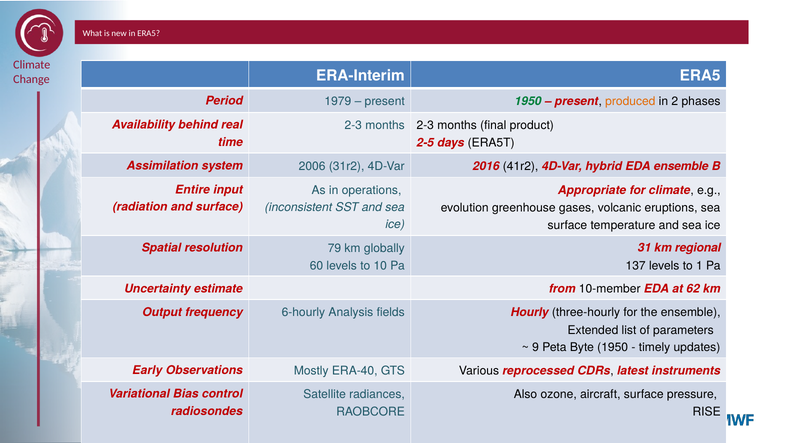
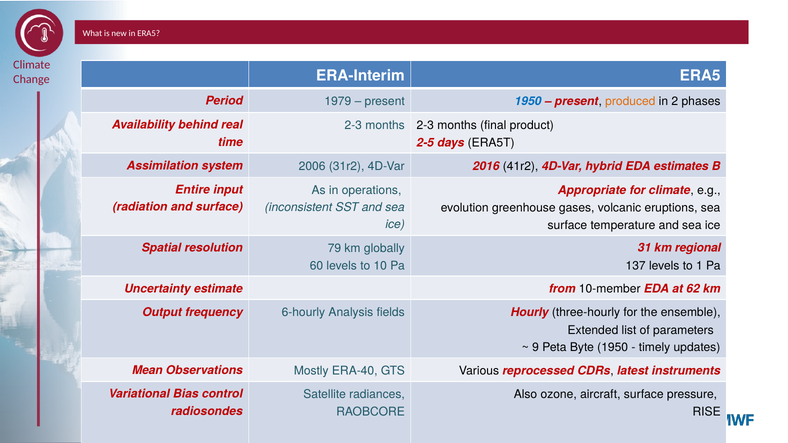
1950 at (528, 101) colour: green -> blue
EDA ensemble: ensemble -> estimates
Early: Early -> Mean
